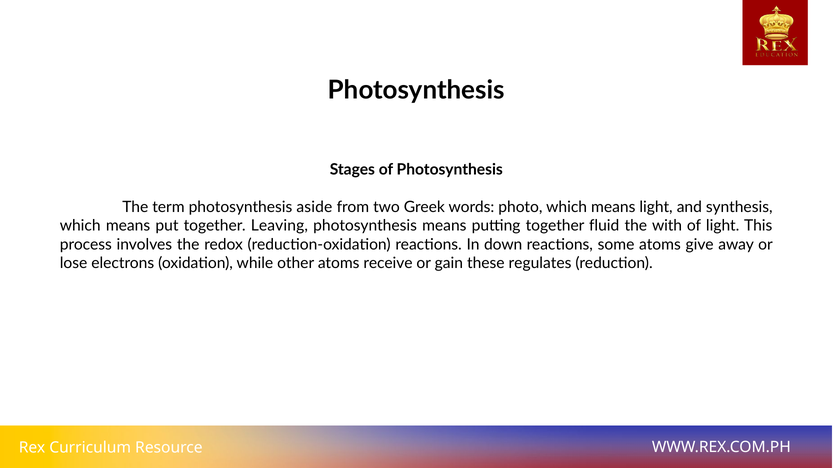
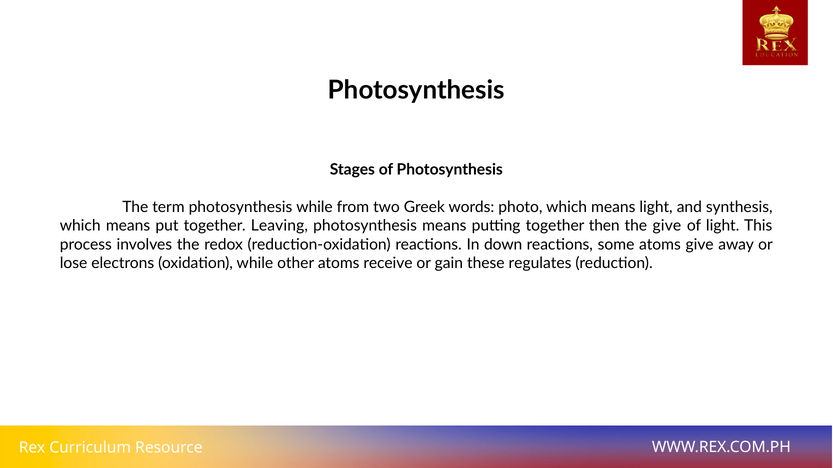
photosynthesis aside: aside -> while
fluid: fluid -> then
the with: with -> give
